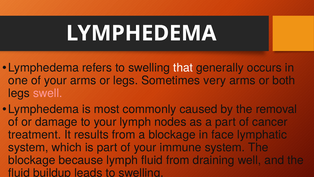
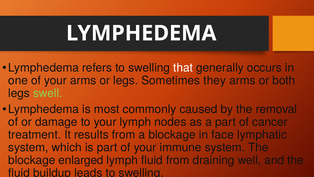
very: very -> they
swell colour: pink -> light green
because: because -> enlarged
